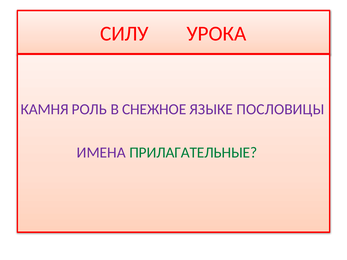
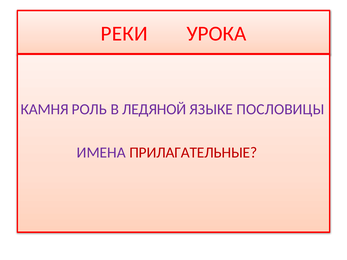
СИЛУ: СИЛУ -> РЕКИ
СНЕЖНОЕ: СНЕЖНОЕ -> ЛЕДЯНОЙ
ПРИЛАГАТЕЛЬНЫЕ colour: green -> red
